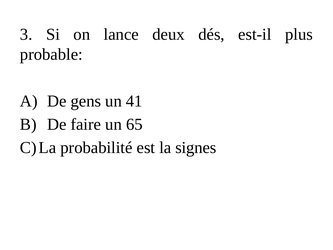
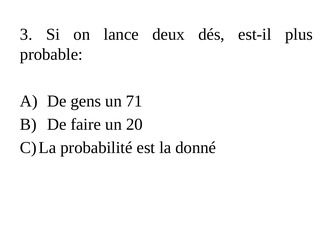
41: 41 -> 71
65: 65 -> 20
signes: signes -> donné
